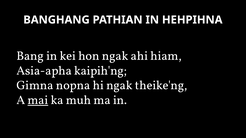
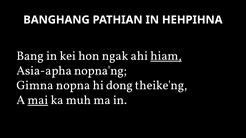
hiam underline: none -> present
kaipih'ng: kaipih'ng -> nopna'ng
hi ngak: ngak -> dong
